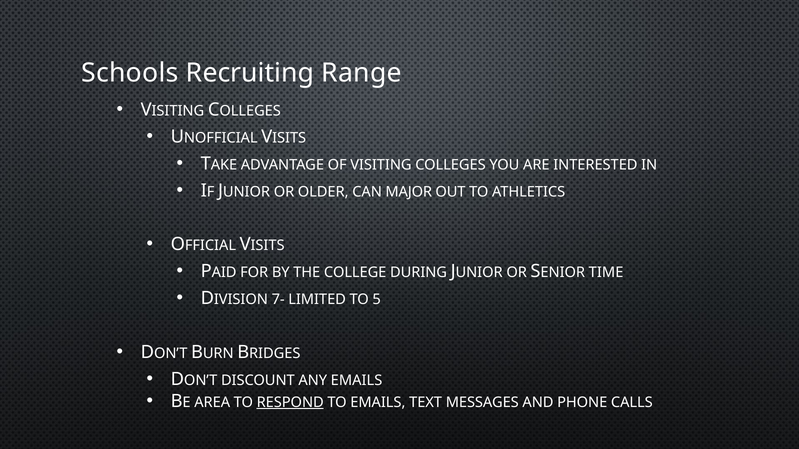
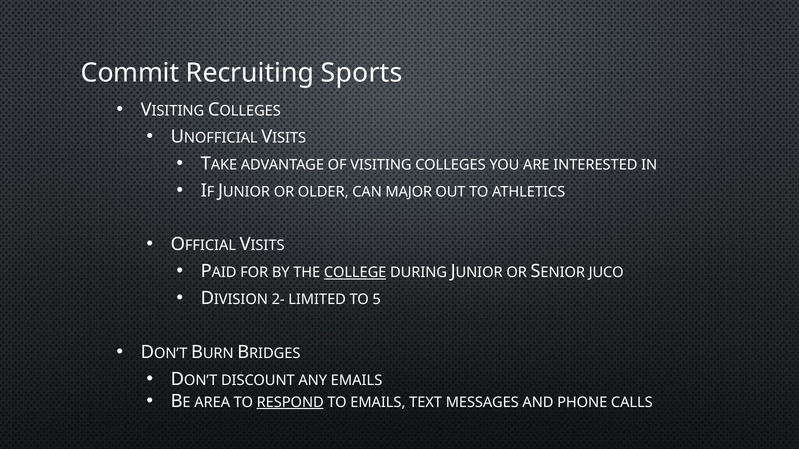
Schools: Schools -> Commit
Range: Range -> Sports
COLLEGE underline: none -> present
TIME: TIME -> JUCO
7-: 7- -> 2-
